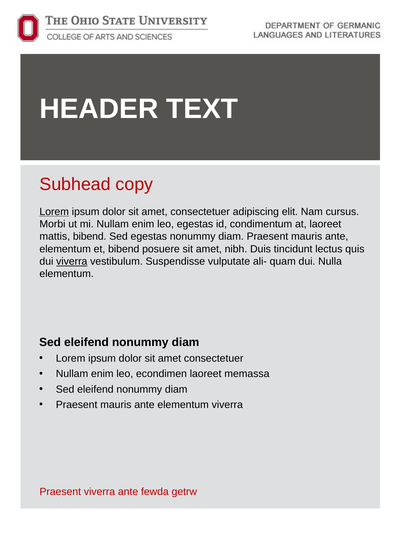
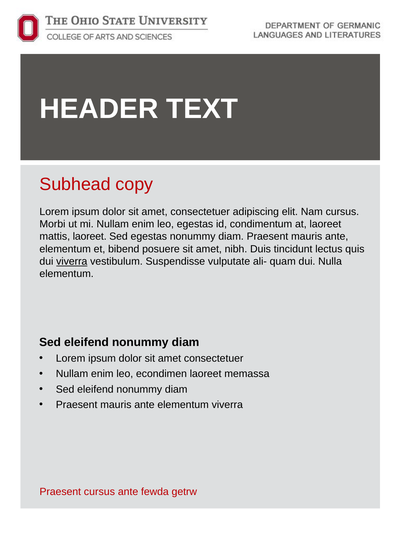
Lorem at (54, 212) underline: present -> none
mattis bibend: bibend -> laoreet
Praesent viverra: viverra -> cursus
